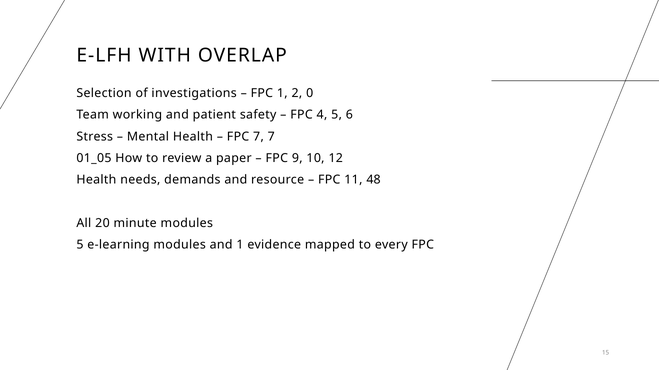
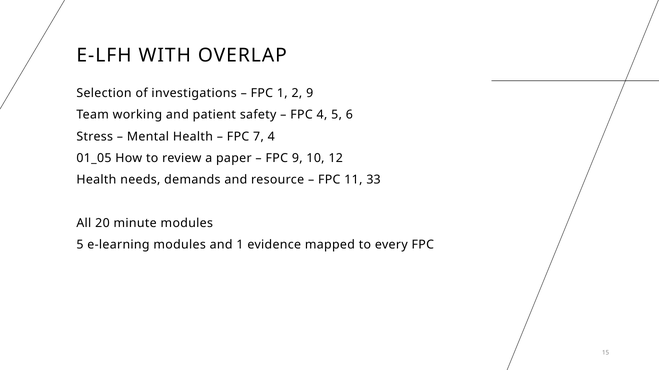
2 0: 0 -> 9
7 7: 7 -> 4
48: 48 -> 33
